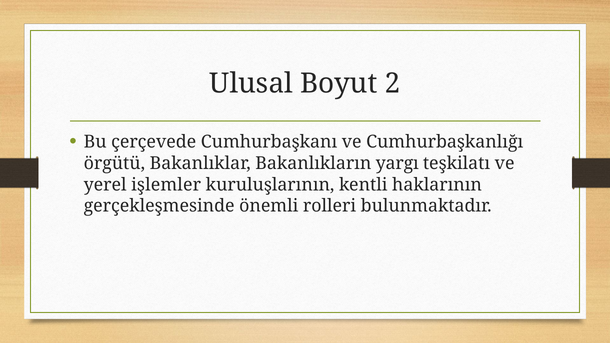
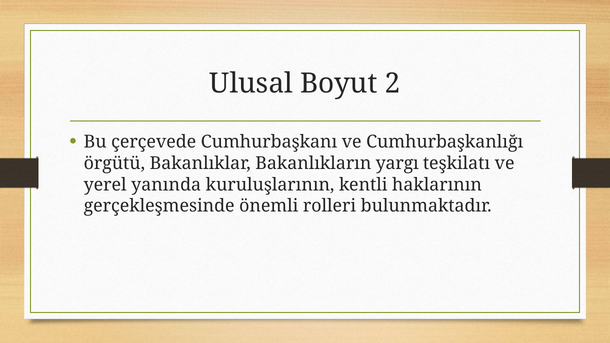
işlemler: işlemler -> yanında
